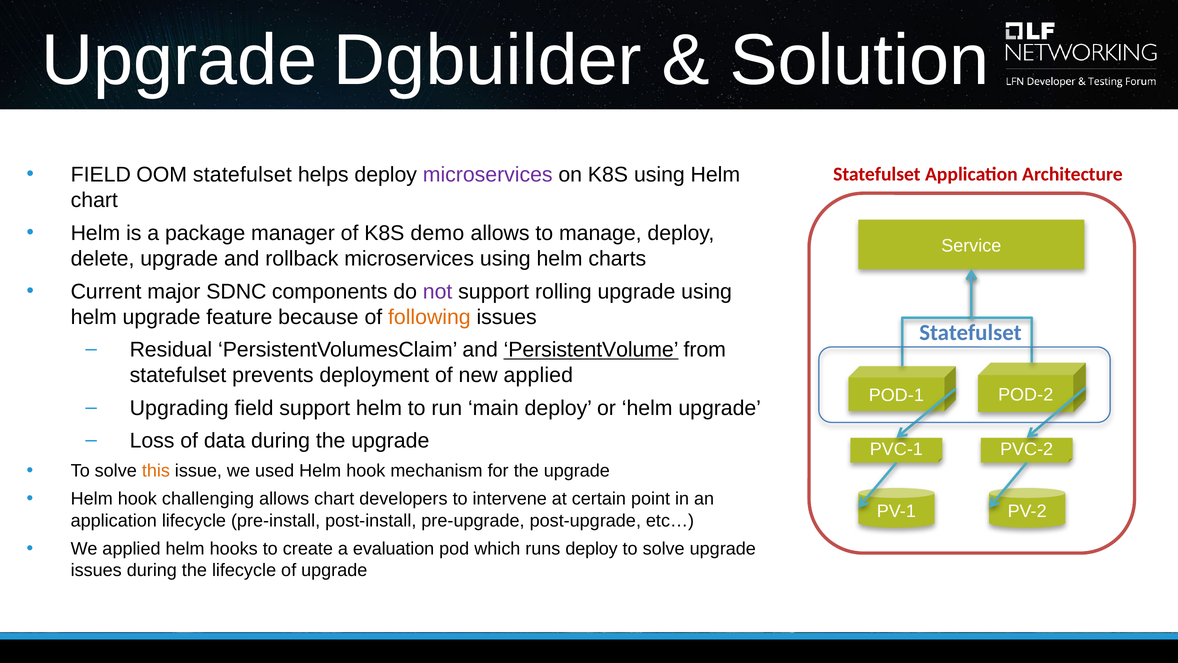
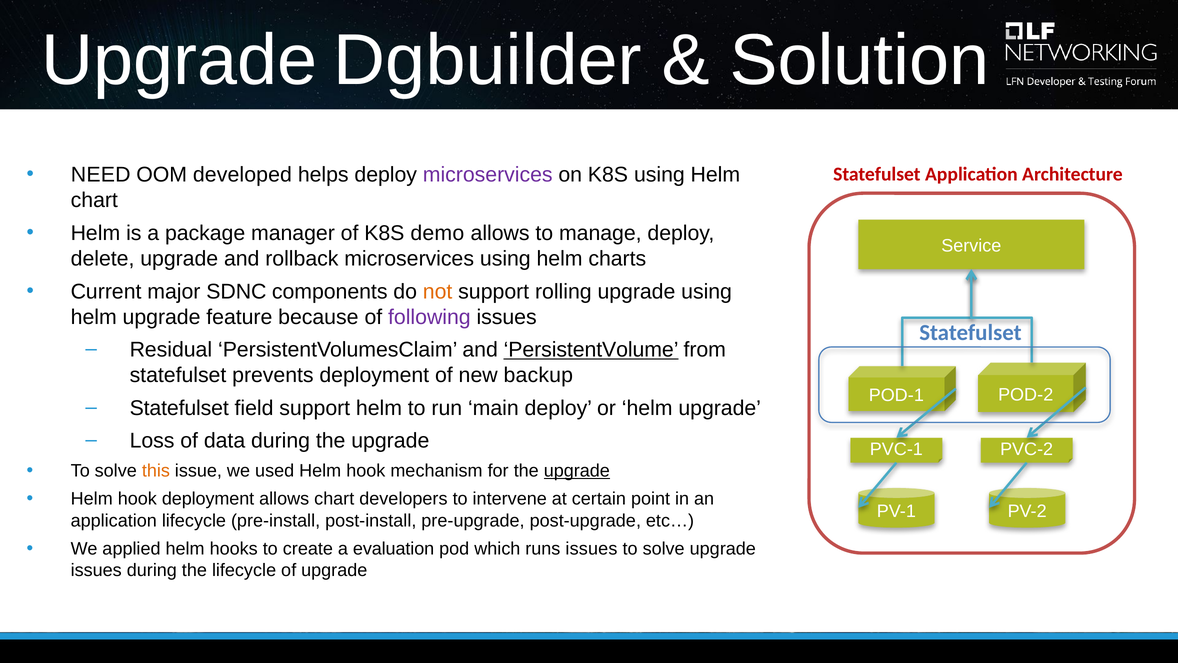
FIELD at (101, 175): FIELD -> NEED
OOM statefulset: statefulset -> developed
not colour: purple -> orange
following colour: orange -> purple
new applied: applied -> backup
Upgrading at (179, 408): Upgrading -> Statefulset
upgrade at (577, 471) underline: none -> present
hook challenging: challenging -> deployment
runs deploy: deploy -> issues
